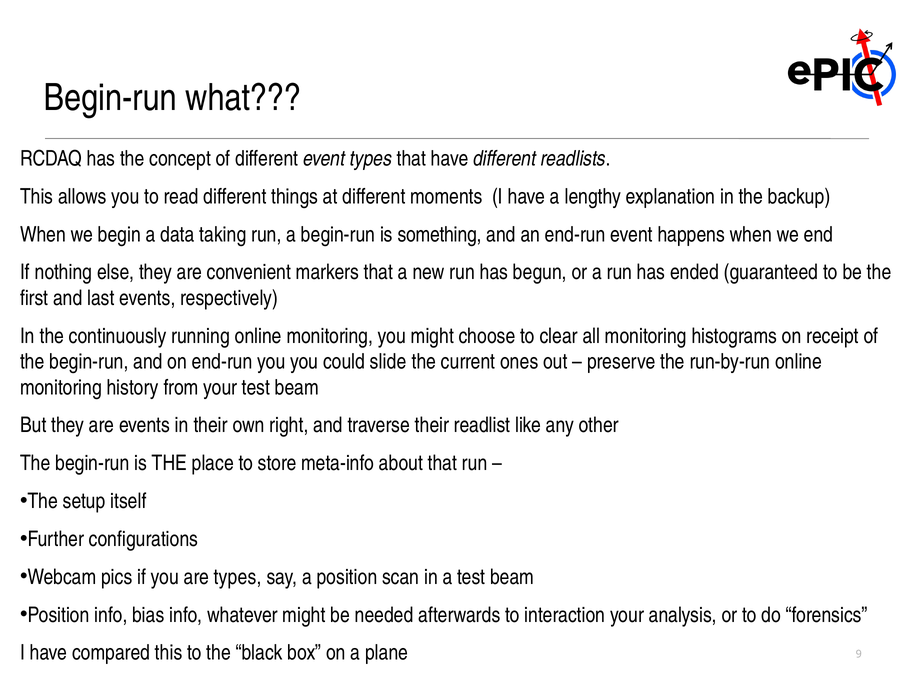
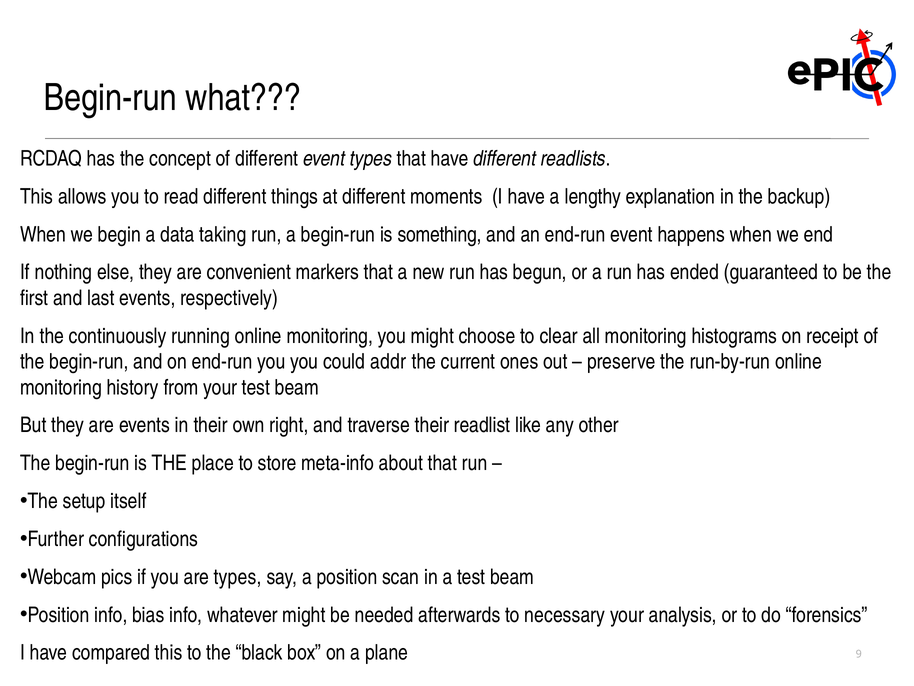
slide: slide -> addr
interaction: interaction -> necessary
